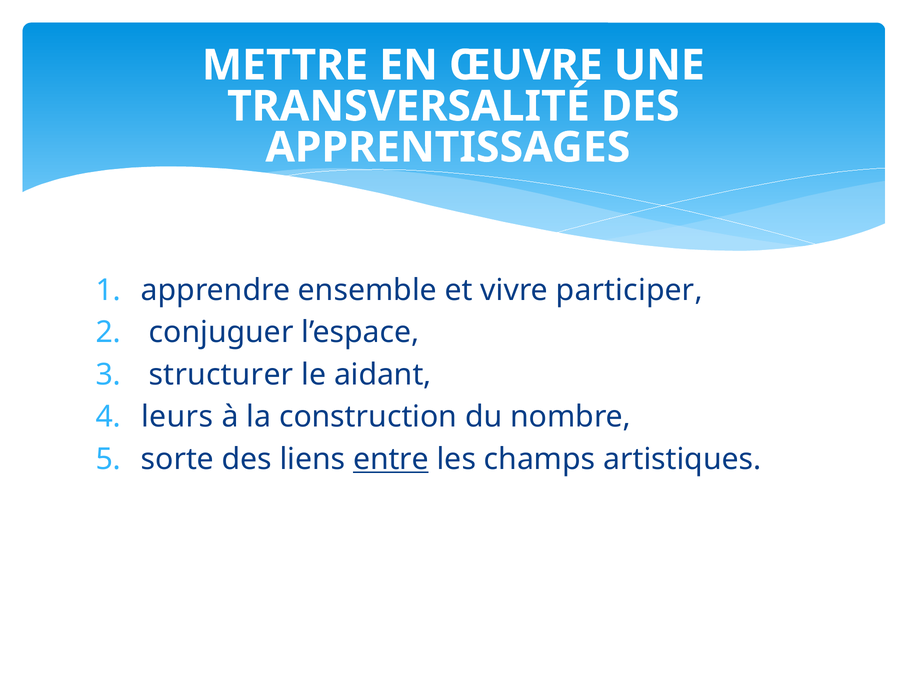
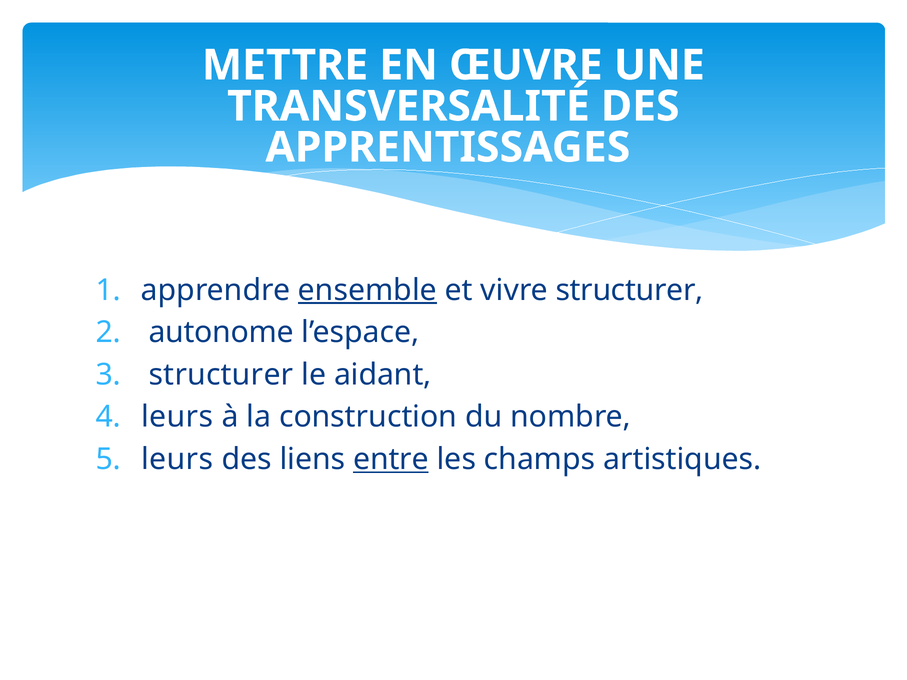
ensemble underline: none -> present
vivre participer: participer -> structurer
conjuguer: conjuguer -> autonome
sorte at (177, 459): sorte -> leurs
